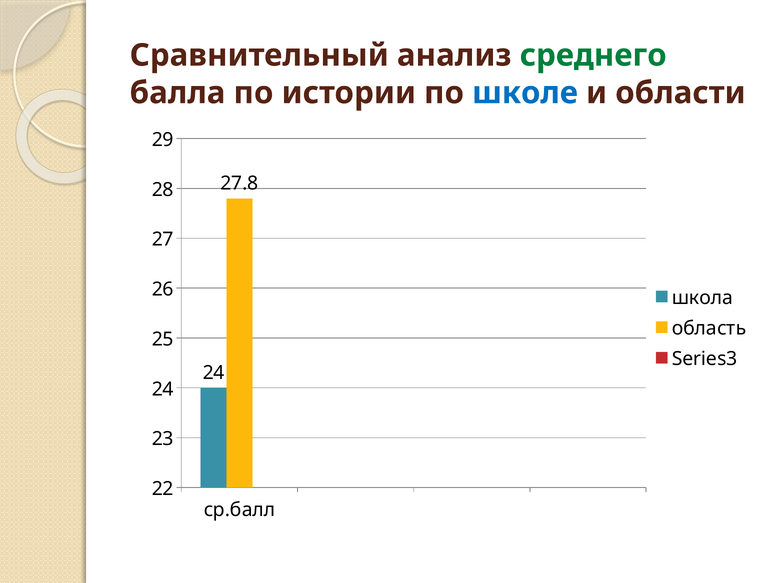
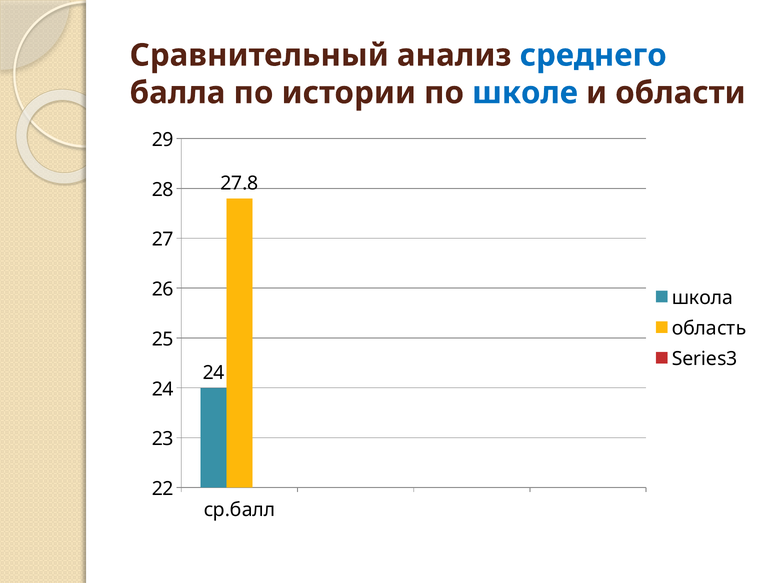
среднего colour: green -> blue
